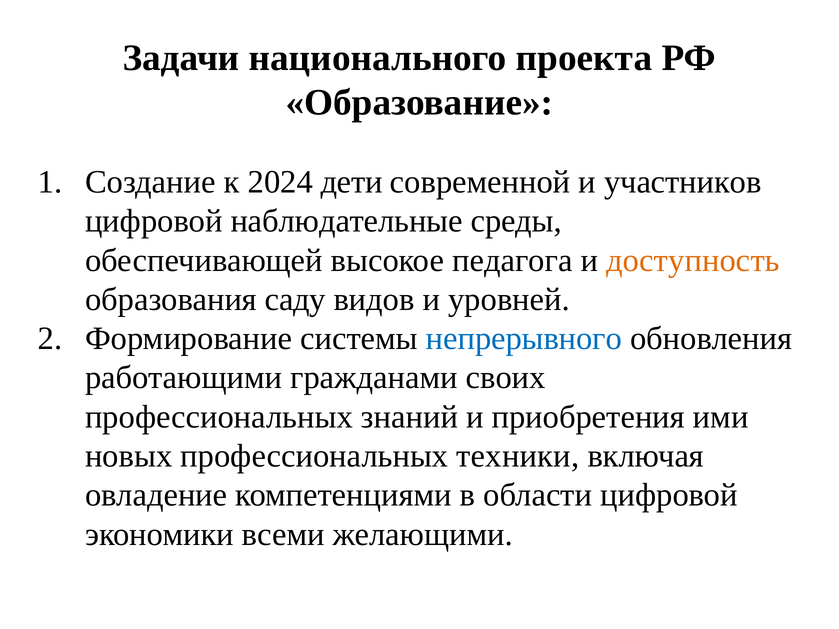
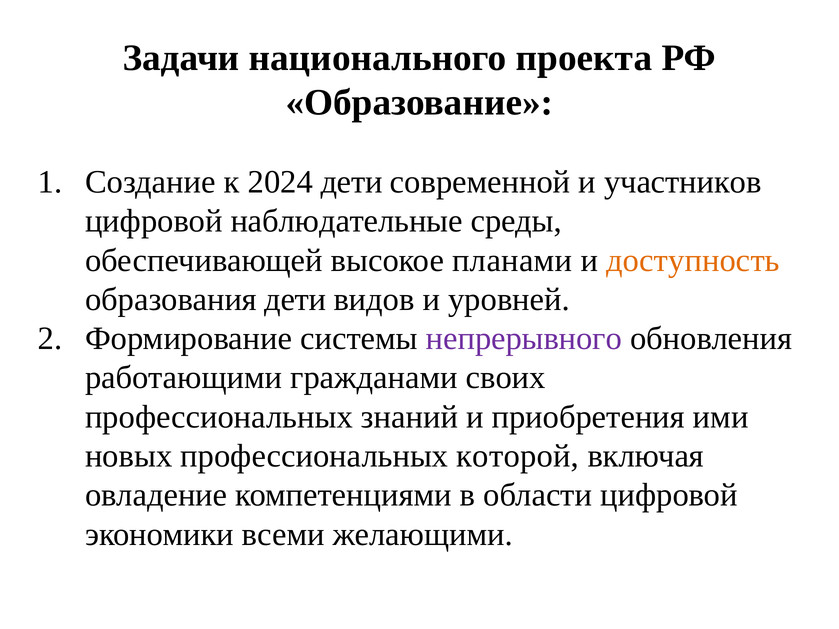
педагога: педагога -> планами
образования саду: саду -> дети
непрерывного colour: blue -> purple
техники: техники -> которой
